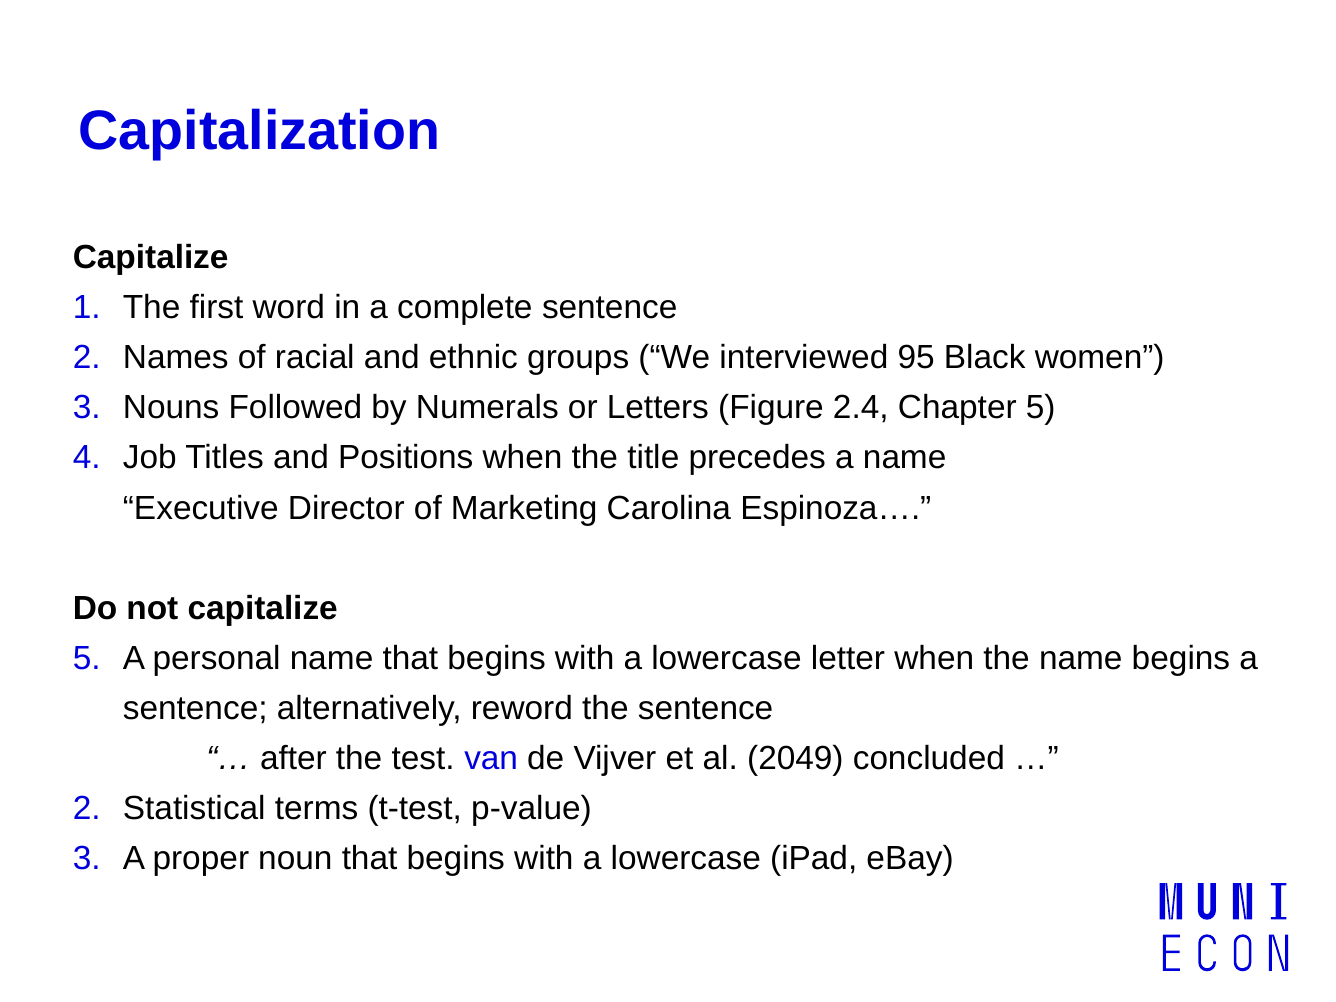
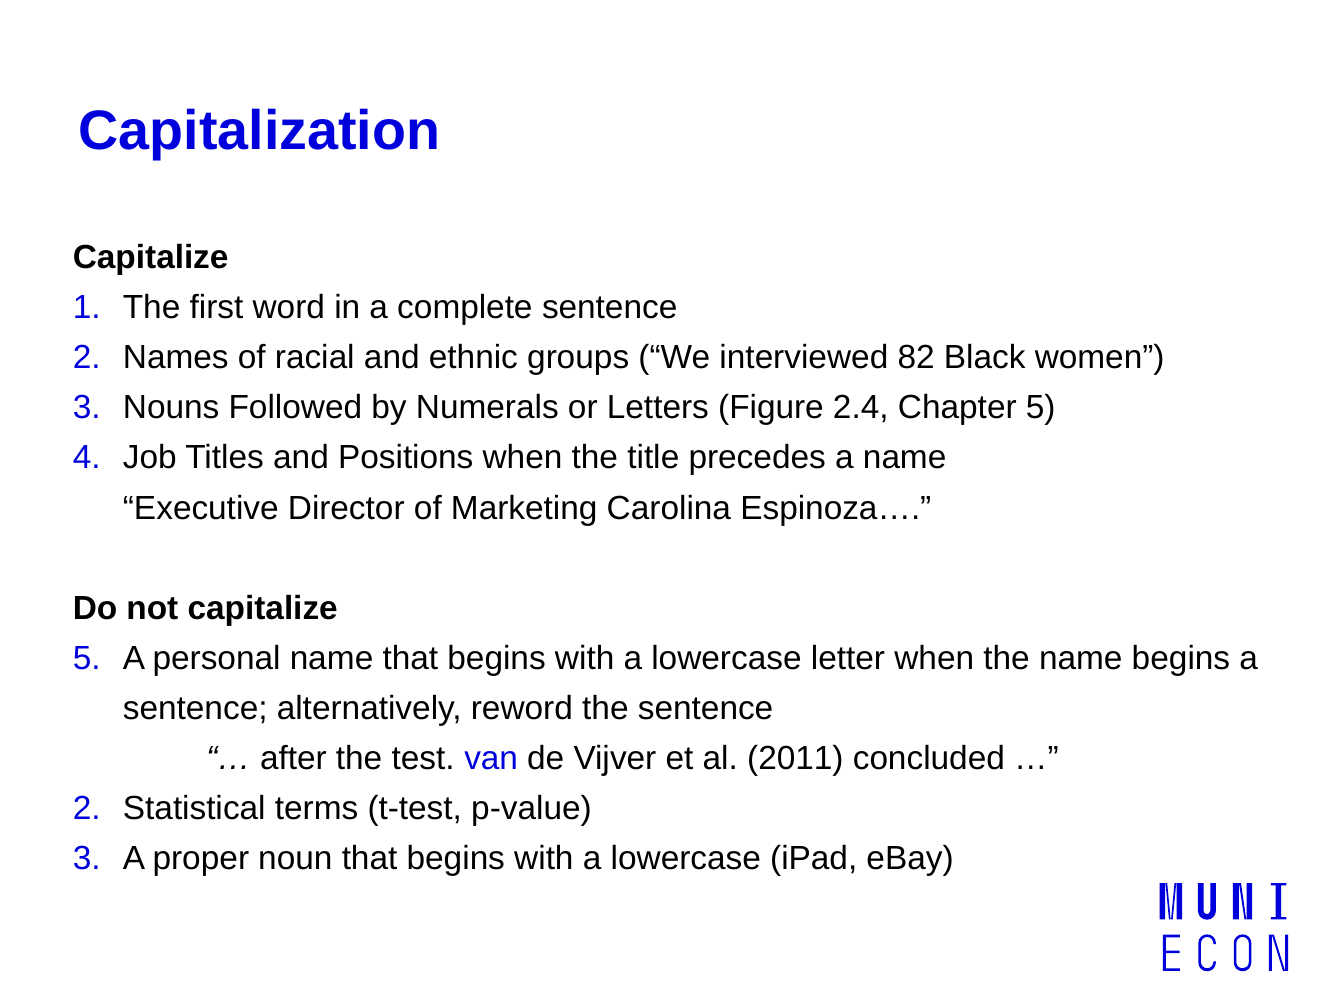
95: 95 -> 82
2049: 2049 -> 2011
